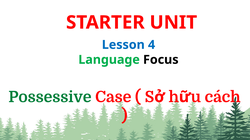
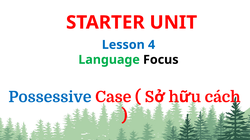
Possessive colour: green -> blue
